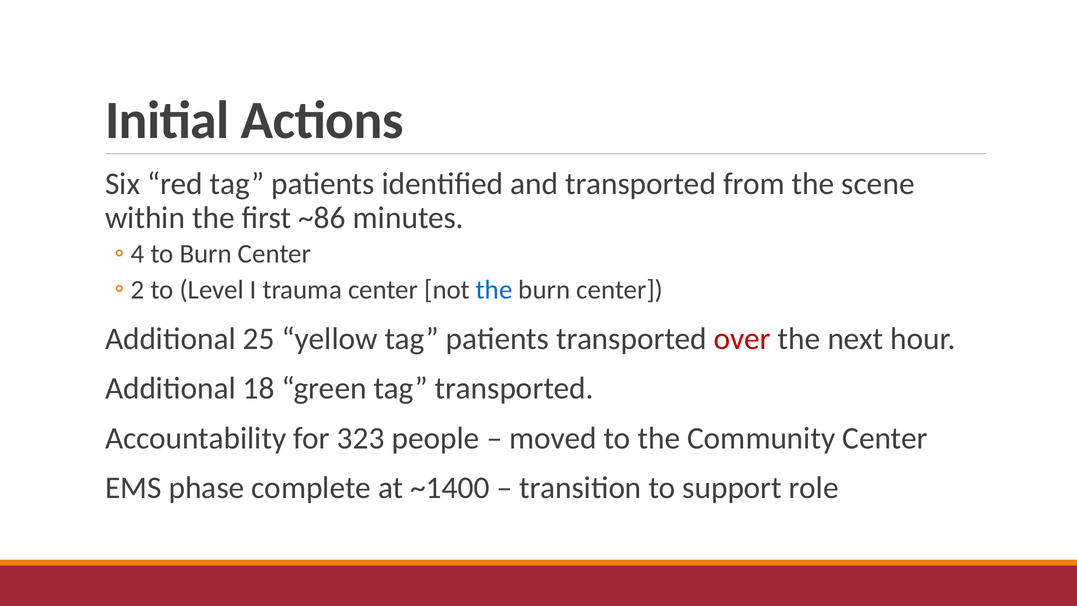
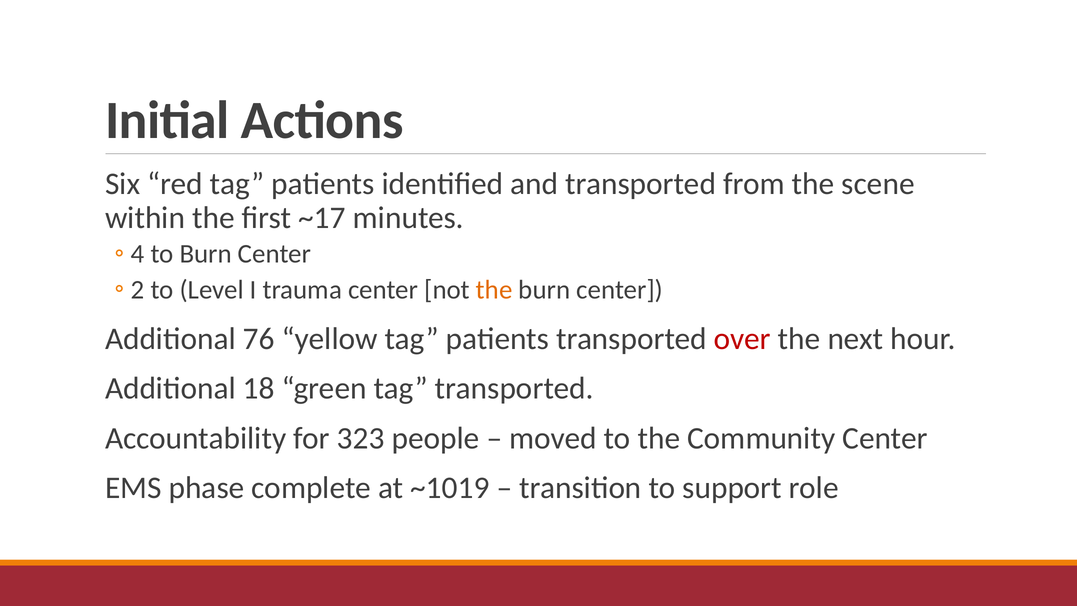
~86: ~86 -> ~17
the at (494, 290) colour: blue -> orange
25: 25 -> 76
~1400: ~1400 -> ~1019
